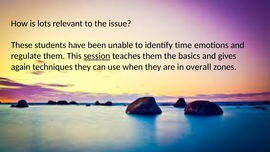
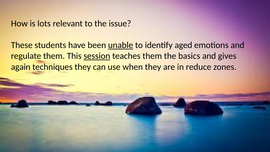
unable underline: none -> present
time: time -> aged
overall: overall -> reduce
